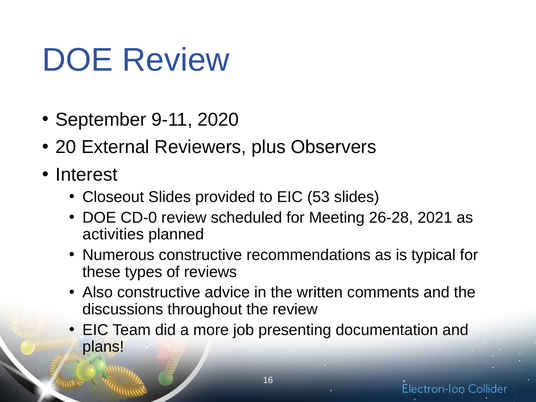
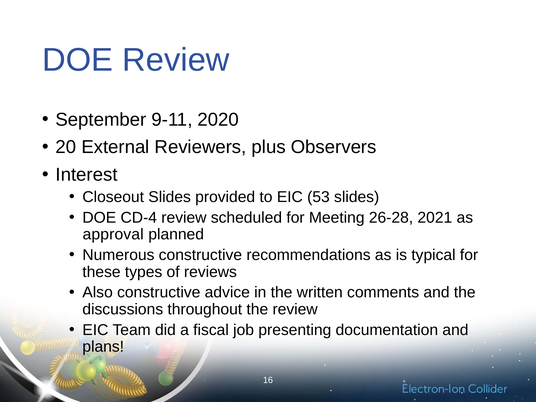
CD-0: CD-0 -> CD-4
activities: activities -> approval
more: more -> fiscal
